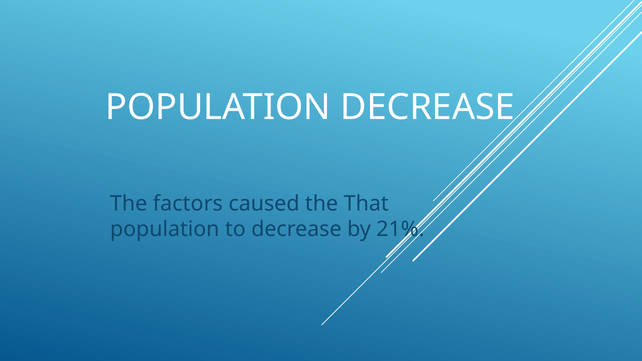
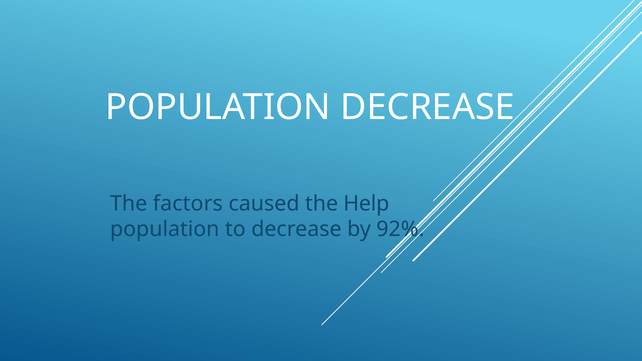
That: That -> Help
21%: 21% -> 92%
